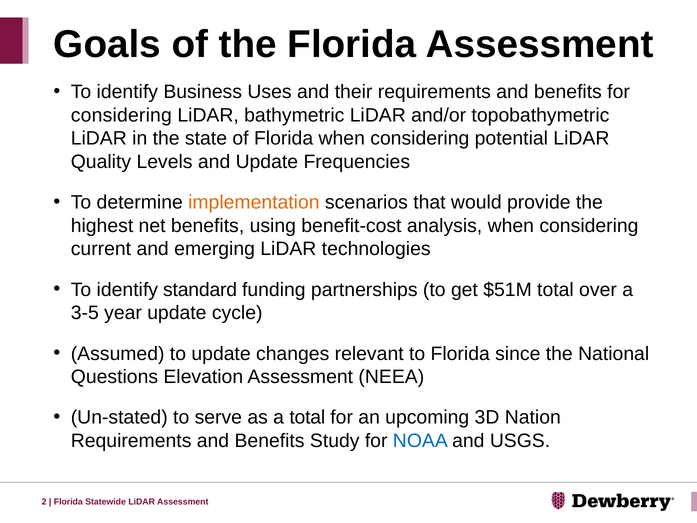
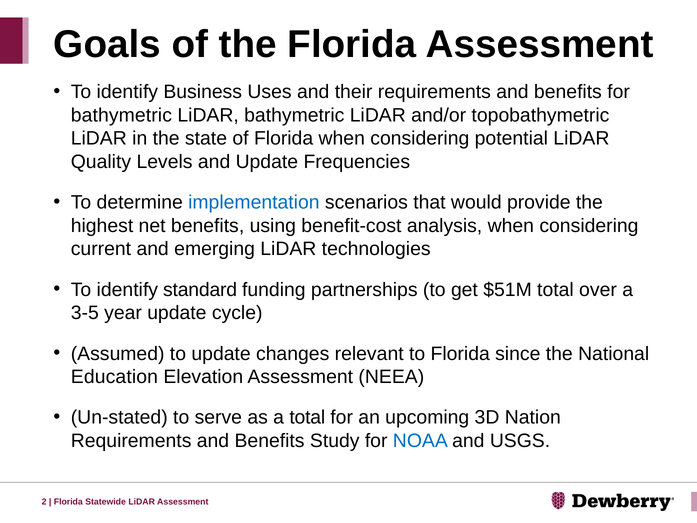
considering at (121, 115): considering -> bathymetric
implementation colour: orange -> blue
Questions: Questions -> Education
